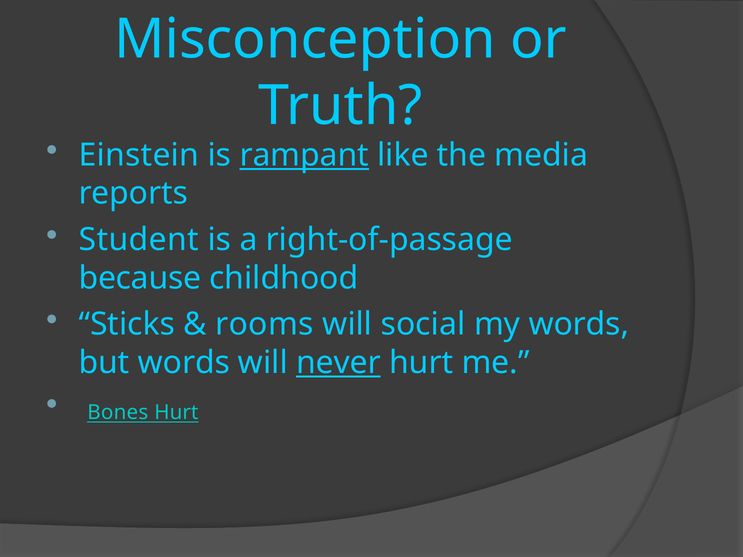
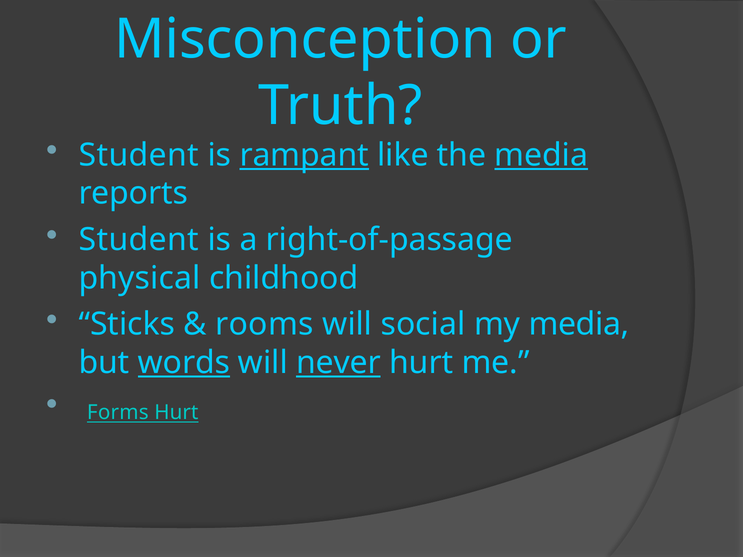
Einstein at (139, 155): Einstein -> Student
media at (541, 155) underline: none -> present
because: because -> physical
my words: words -> media
words at (184, 363) underline: none -> present
Bones: Bones -> Forms
